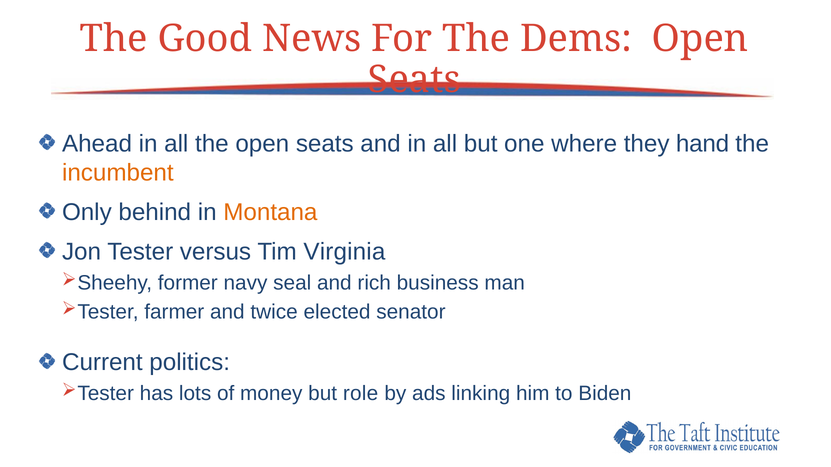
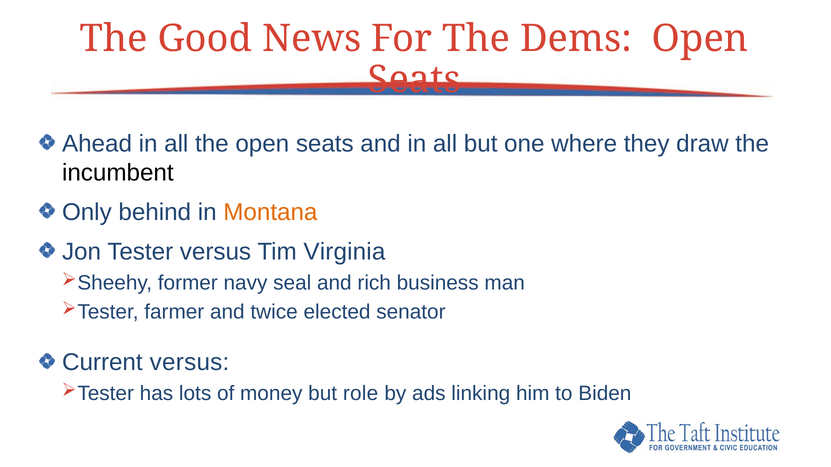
hand: hand -> draw
incumbent colour: orange -> black
Current politics: politics -> versus
